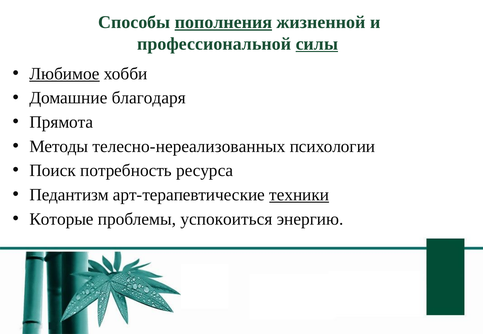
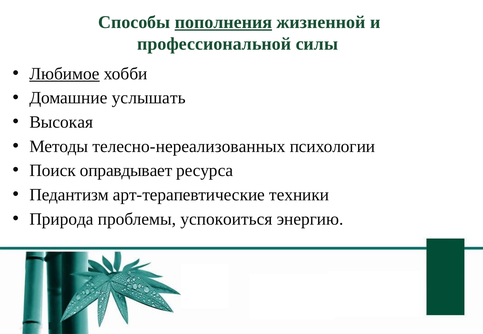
силы underline: present -> none
благодаря: благодаря -> услышать
Прямота: Прямота -> Высокая
потребность: потребность -> оправдывает
техники underline: present -> none
Которые: Которые -> Природа
